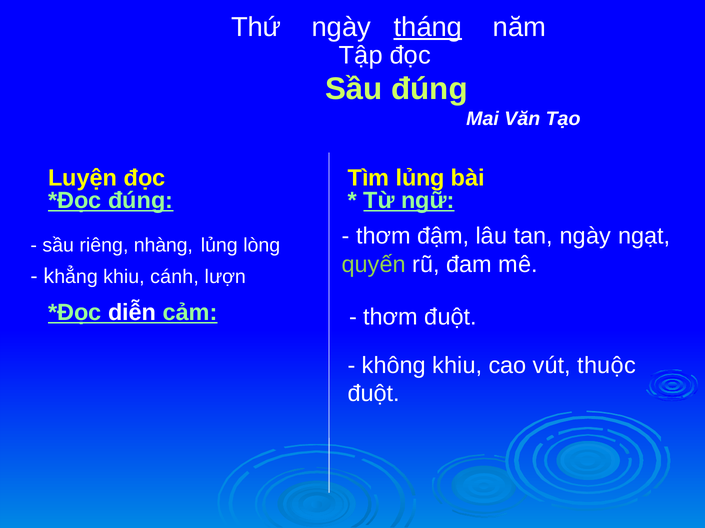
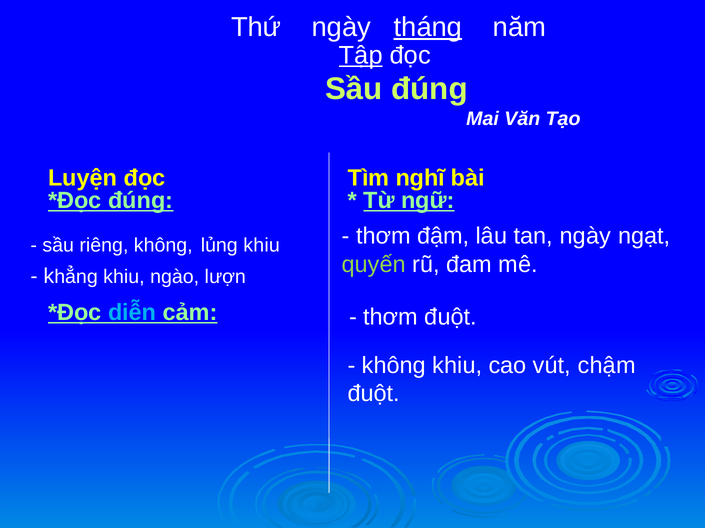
Tập underline: none -> present
Tìm lủng: lủng -> nghĩ
riêng nhàng: nhàng -> không
lủng lòng: lòng -> khiu
cánh: cánh -> ngào
diễn colour: white -> light blue
thuộc: thuộc -> chậm
